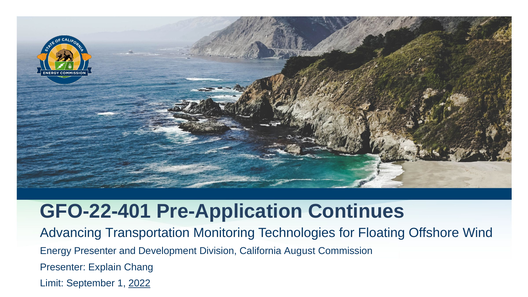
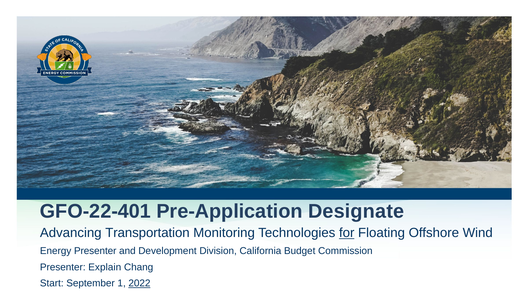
Continues: Continues -> Designate
for underline: none -> present
August: August -> Budget
Limit: Limit -> Start
